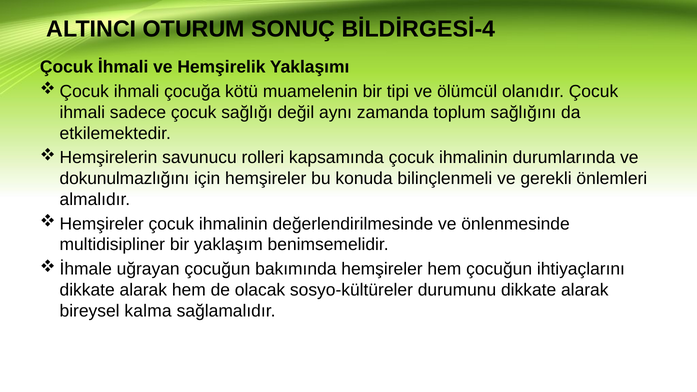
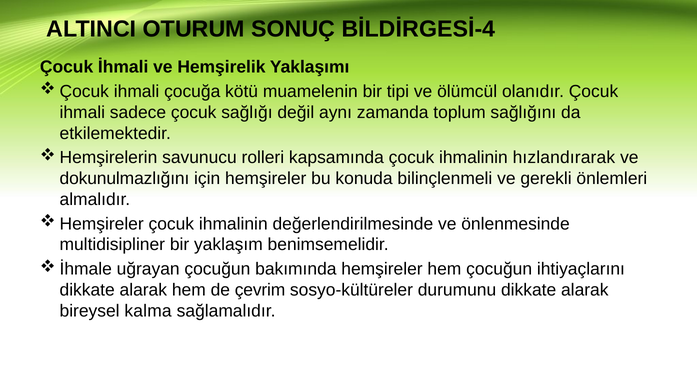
durumlarında: durumlarında -> hızlandırarak
olacak: olacak -> çevrim
